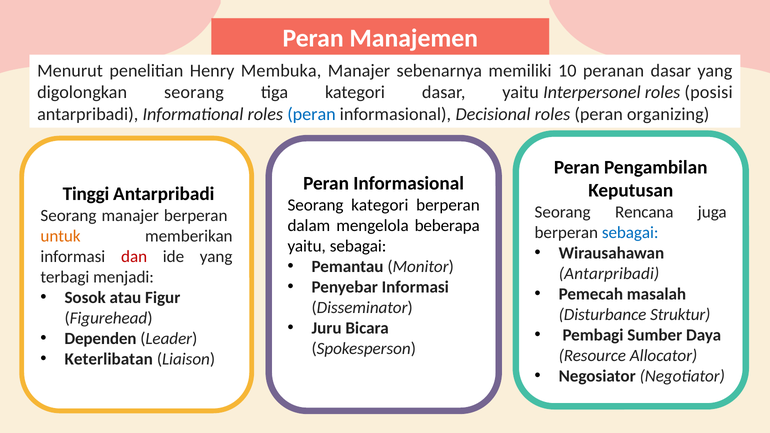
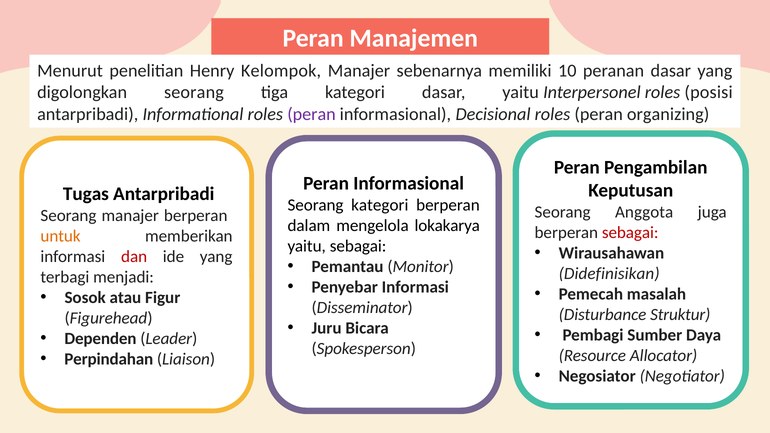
Membuka: Membuka -> Kelompok
peran at (311, 114) colour: blue -> purple
Tinggi: Tinggi -> Tugas
Rencana: Rencana -> Anggota
beberapa: beberapa -> lokakarya
sebagai at (630, 233) colour: blue -> red
Antarpribadi at (609, 274): Antarpribadi -> Didefinisikan
Keterlibatan: Keterlibatan -> Perpindahan
